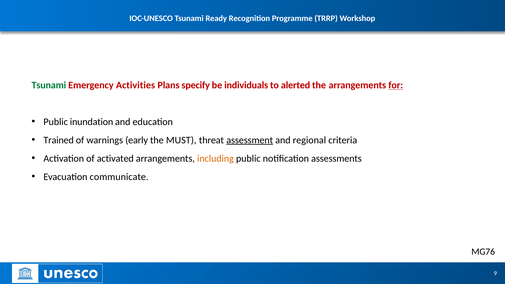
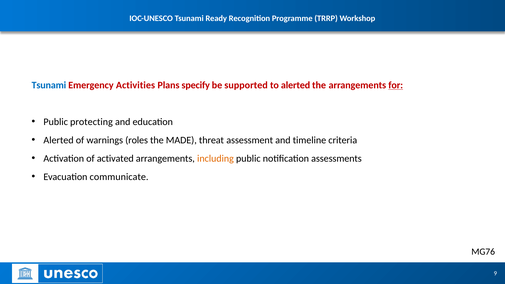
Tsunami at (49, 85) colour: green -> blue
individuals: individuals -> supported
inundation: inundation -> protecting
Trained at (59, 140): Trained -> Alerted
early: early -> roles
MUST: MUST -> MADE
assessment underline: present -> none
regional: regional -> timeline
